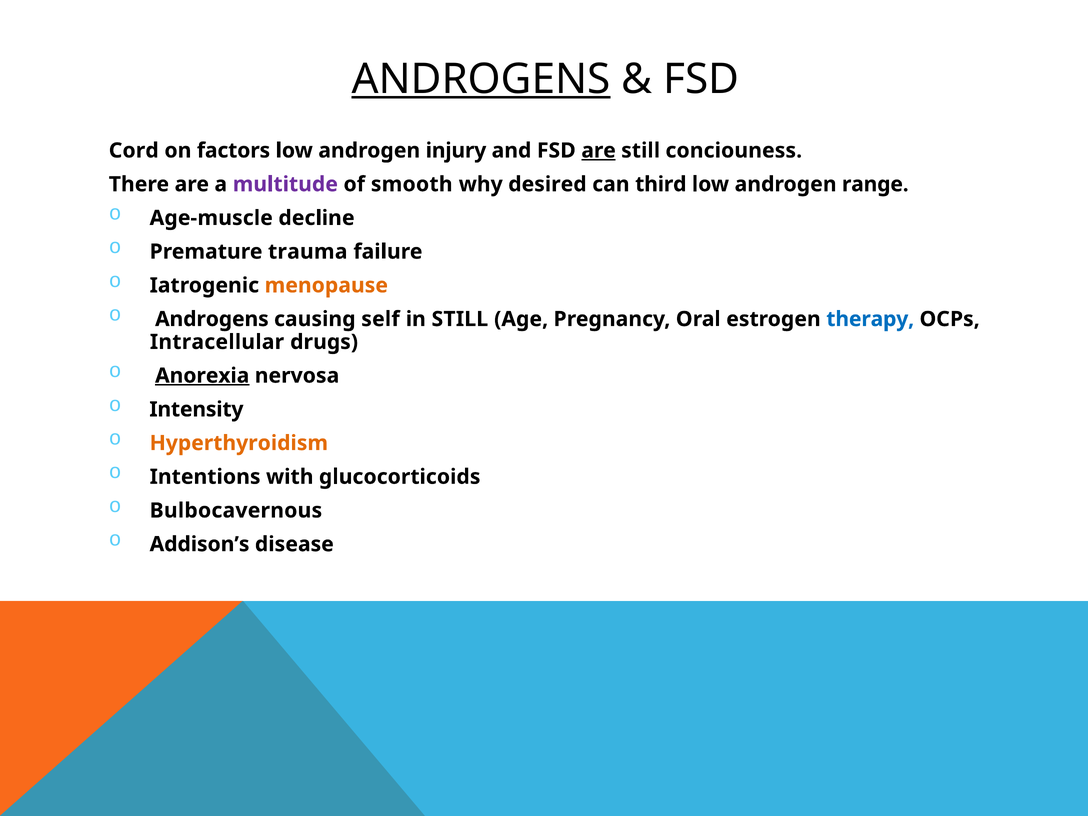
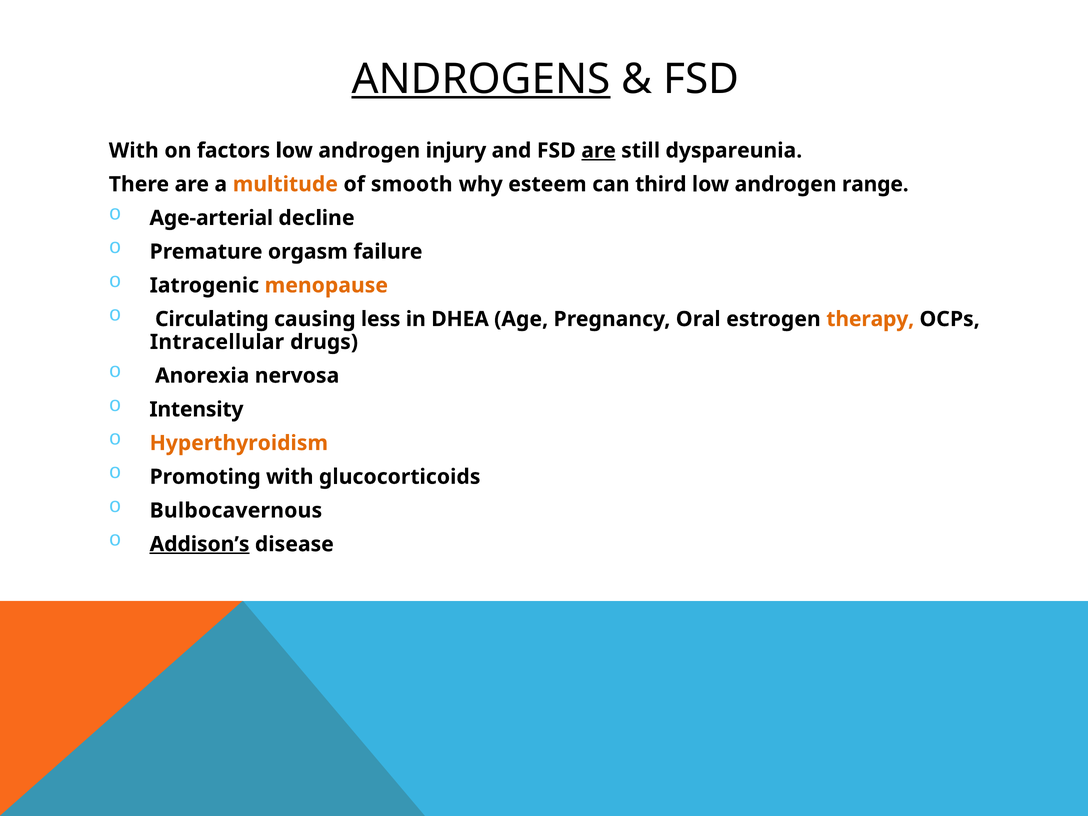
Cord at (134, 151): Cord -> With
conciouness: conciouness -> dyspareunia
multitude colour: purple -> orange
desired: desired -> esteem
Age-muscle: Age-muscle -> Age-arterial
trauma: trauma -> orgasm
Androgens at (212, 319): Androgens -> Circulating
self: self -> less
in STILL: STILL -> DHEA
therapy colour: blue -> orange
Anorexia underline: present -> none
Intentions: Intentions -> Promoting
Addison’s underline: none -> present
